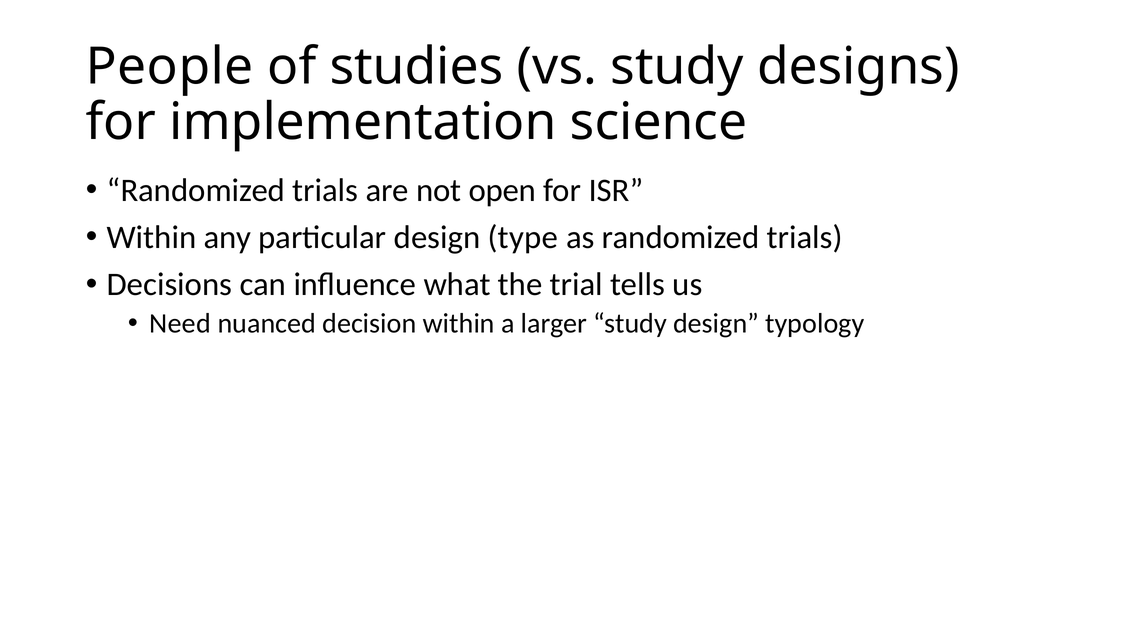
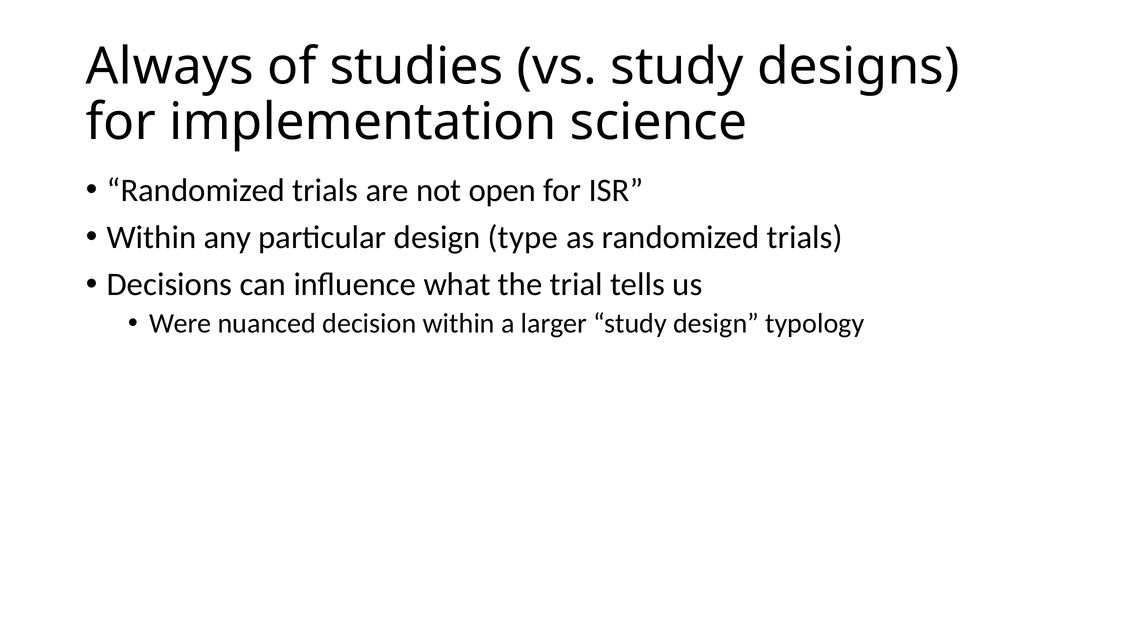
People: People -> Always
Need: Need -> Were
